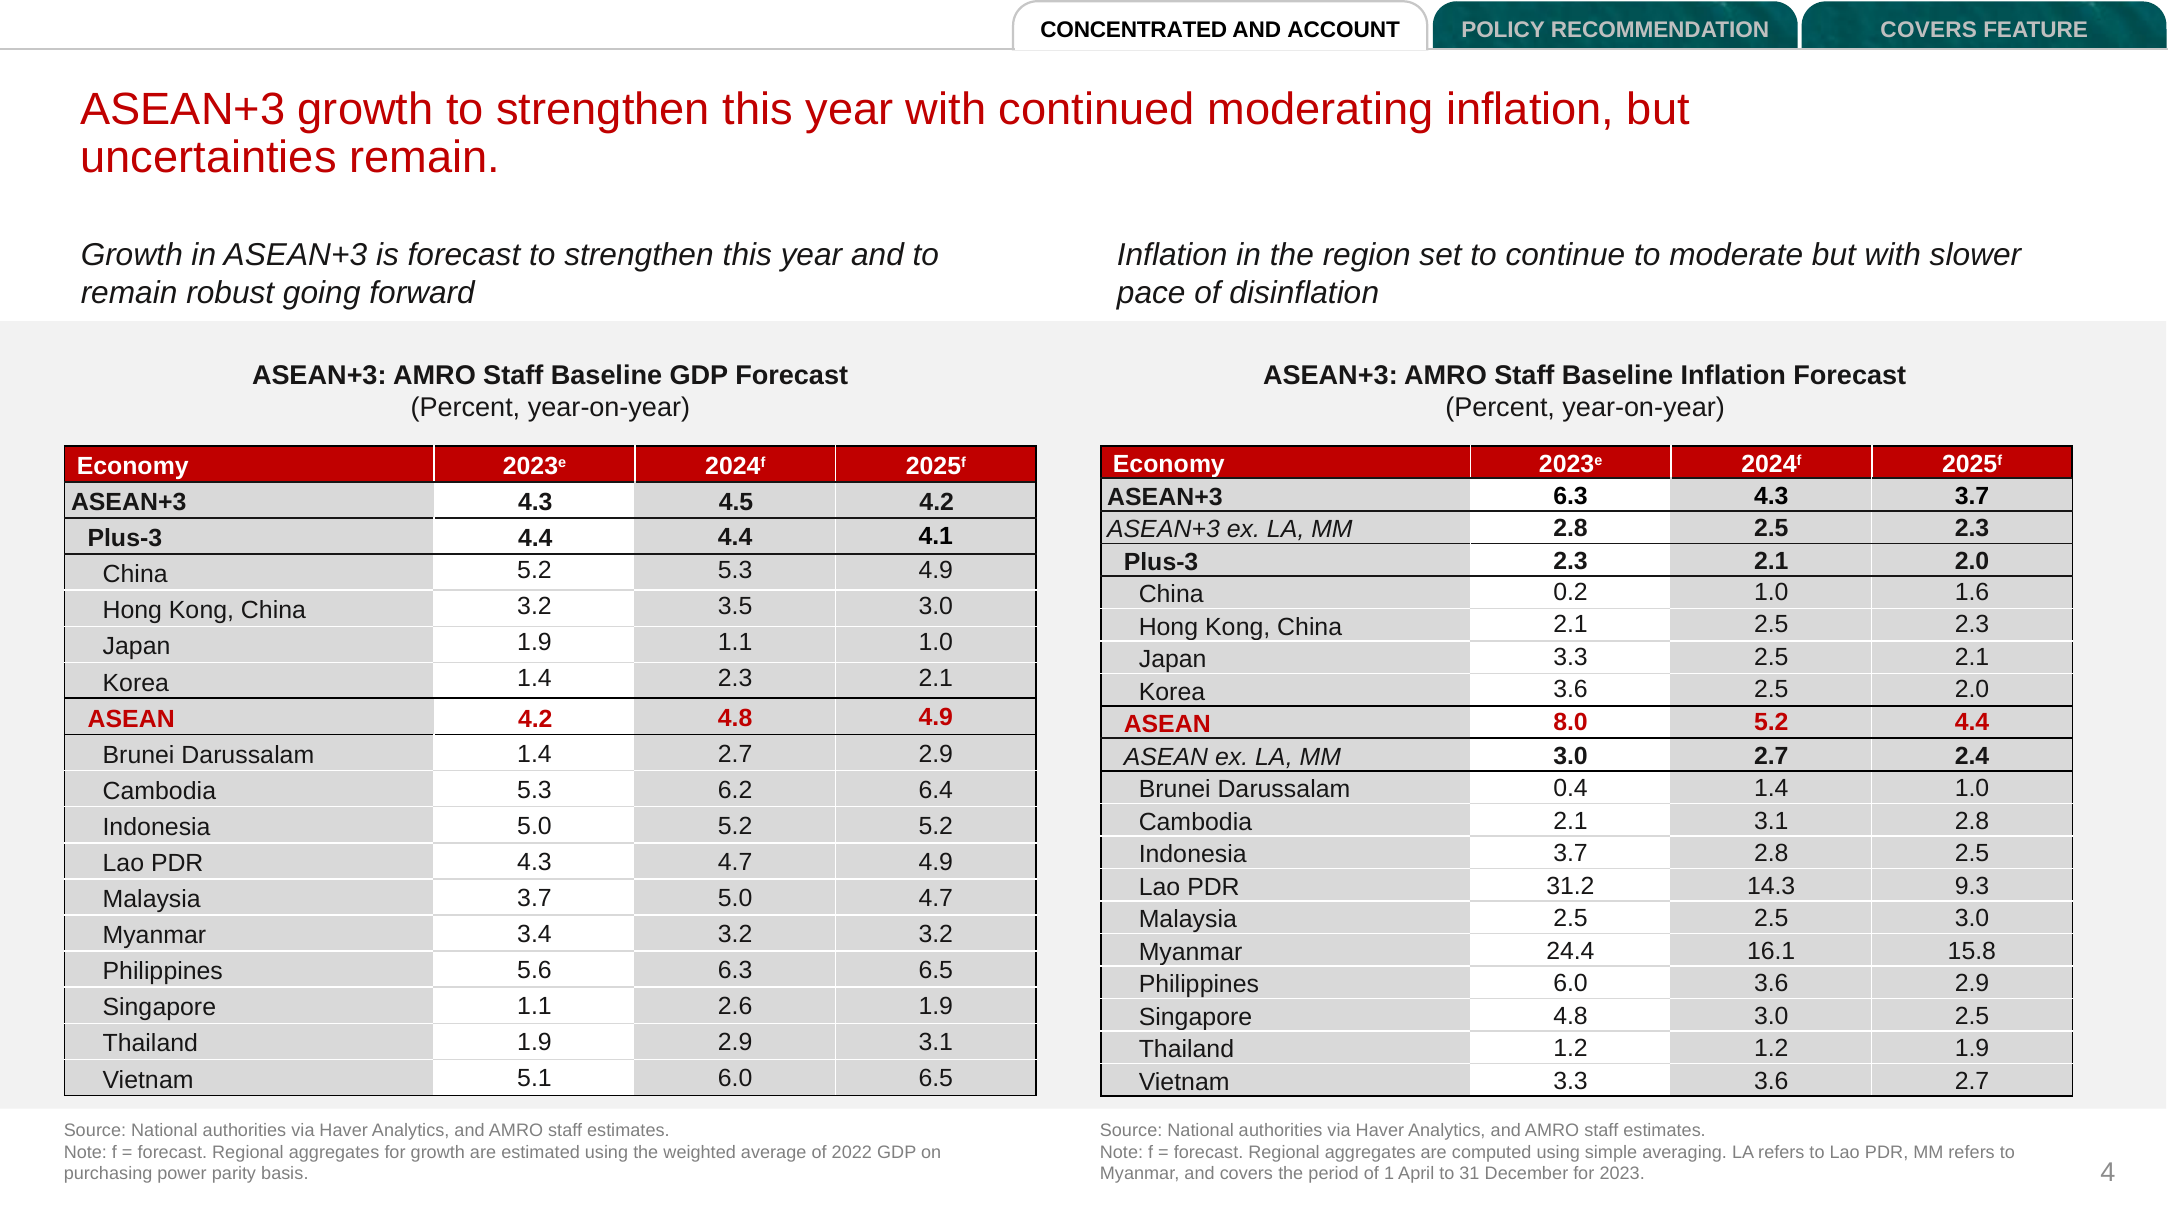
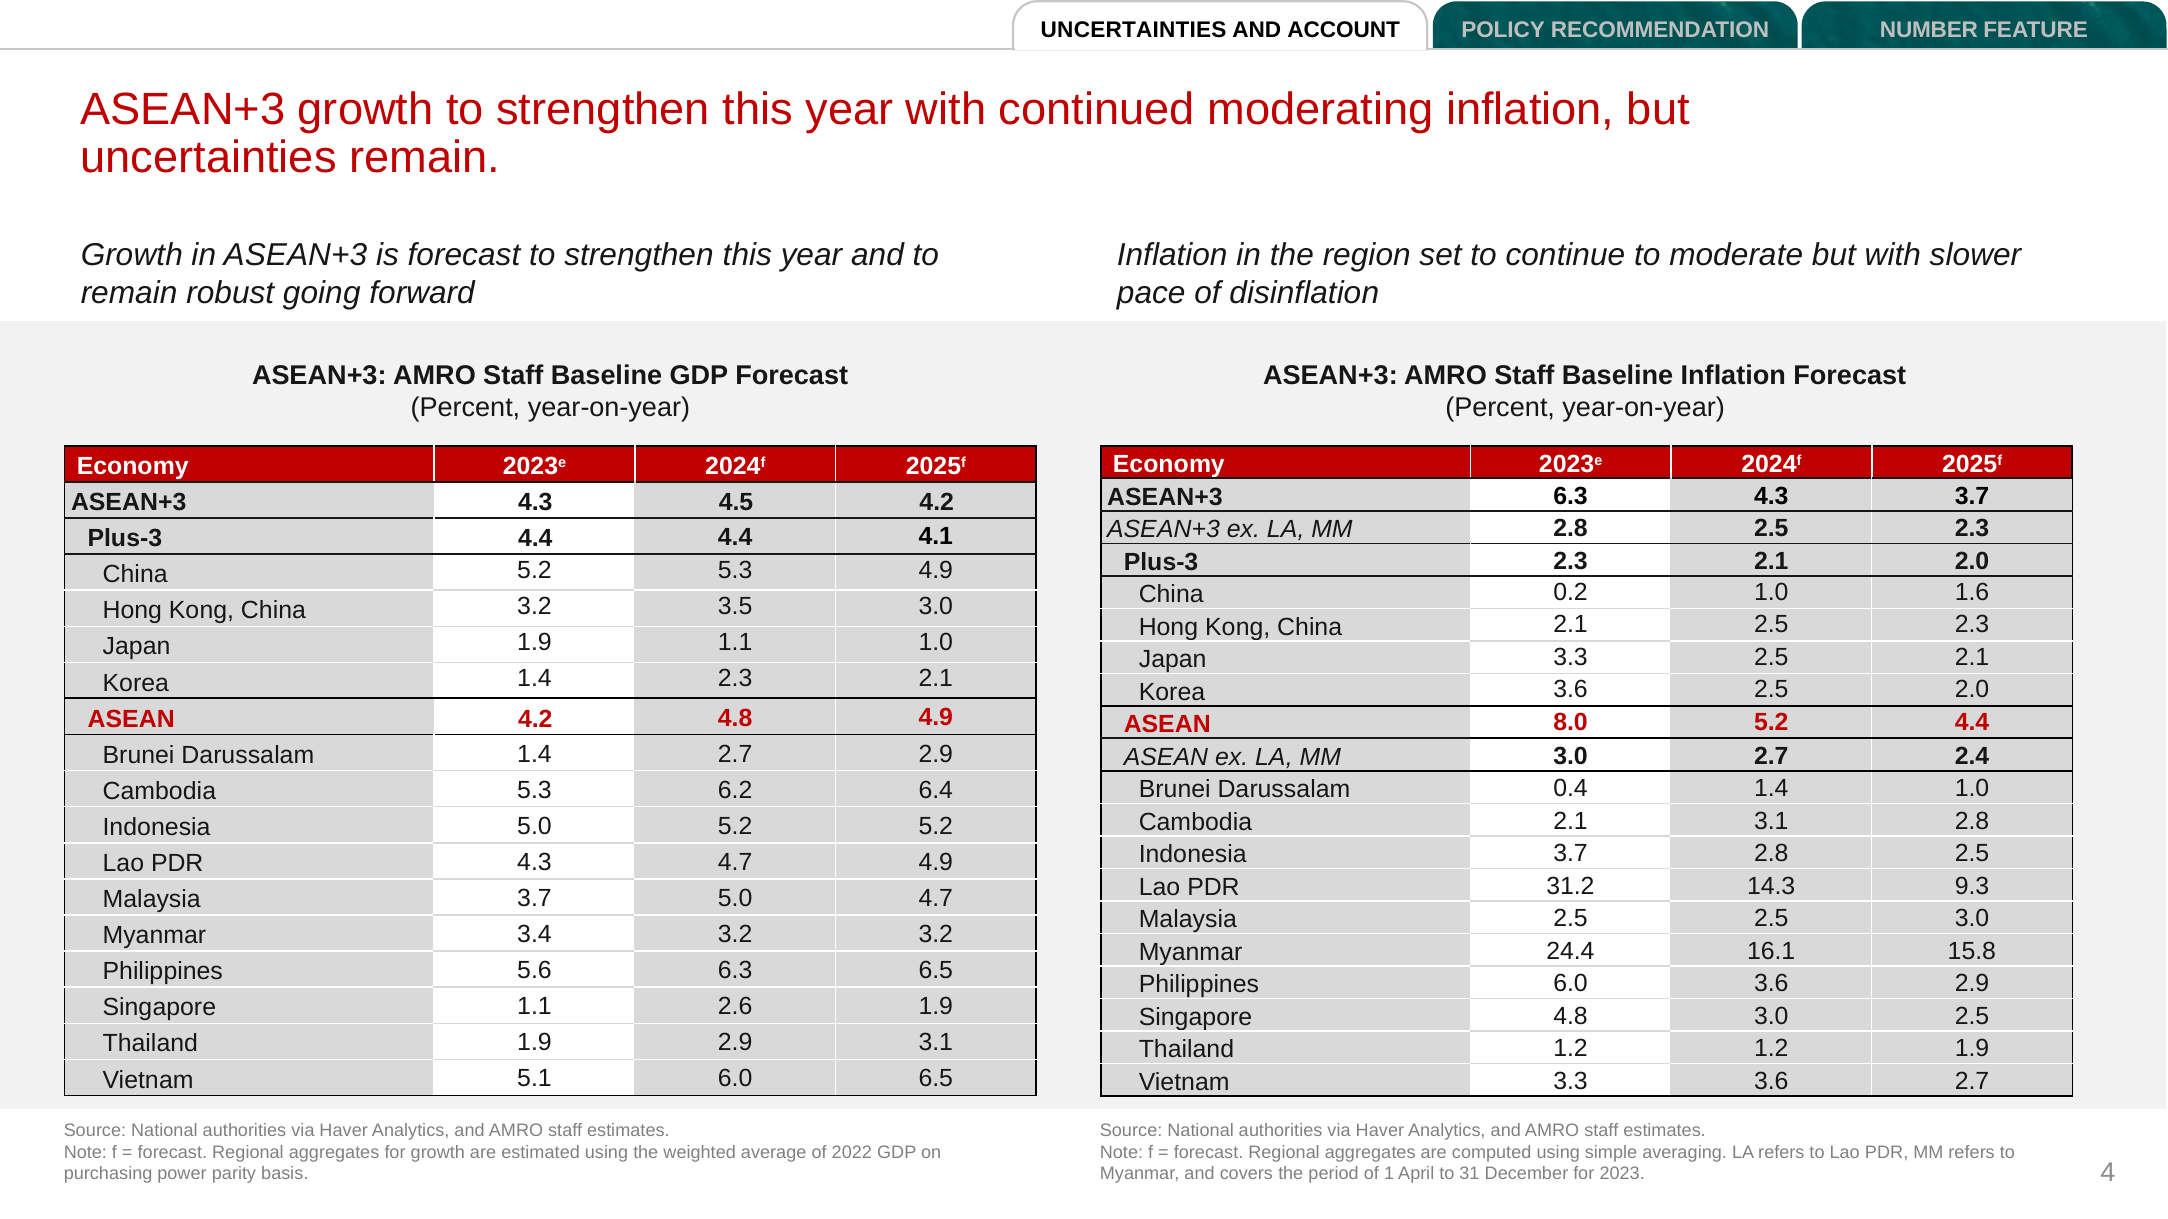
CONCENTRATED at (1134, 30): CONCENTRATED -> UNCERTAINTIES
COVERS at (1929, 30): COVERS -> NUMBER
